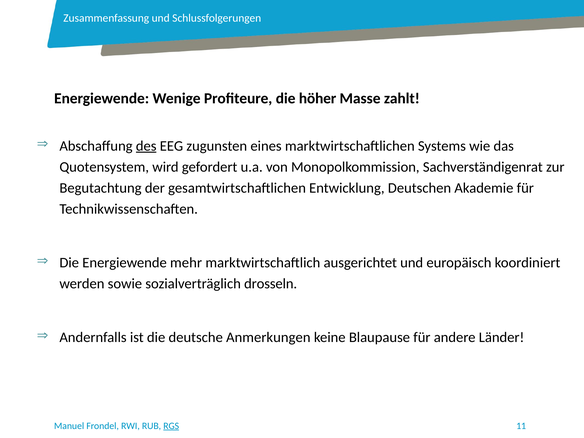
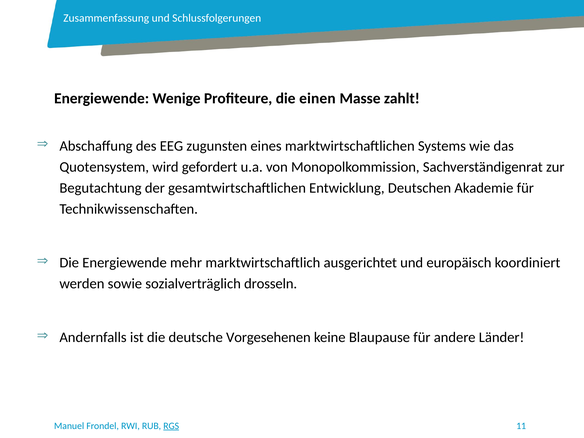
höher: höher -> einen
des underline: present -> none
Anmerkungen: Anmerkungen -> Vorgesehenen
